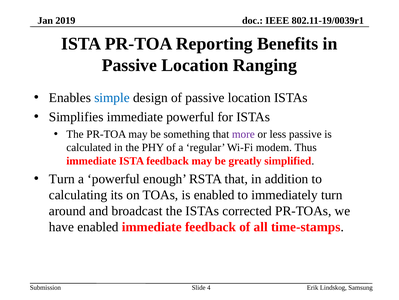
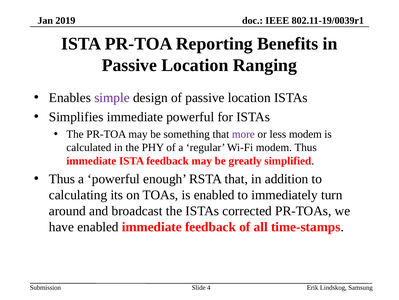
simple colour: blue -> purple
less passive: passive -> modem
Turn at (62, 179): Turn -> Thus
